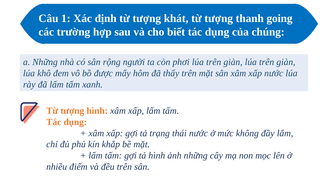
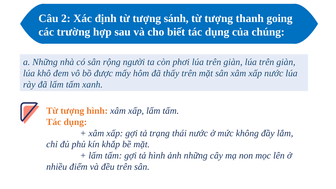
1: 1 -> 2
khát: khát -> sánh
